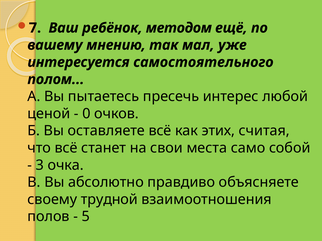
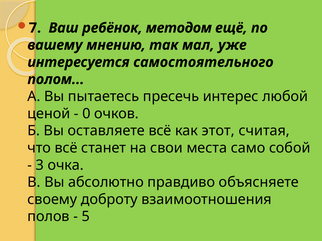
этих: этих -> этот
трудной: трудной -> доброту
